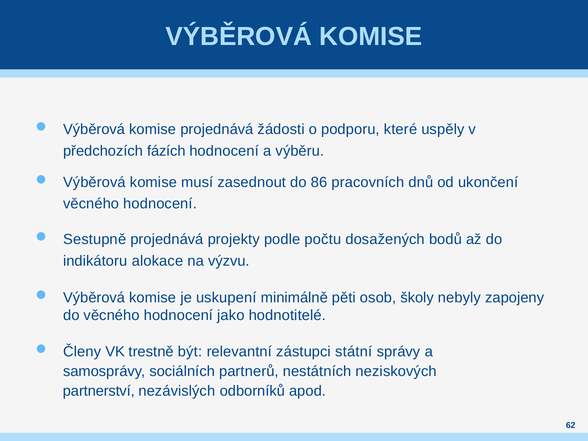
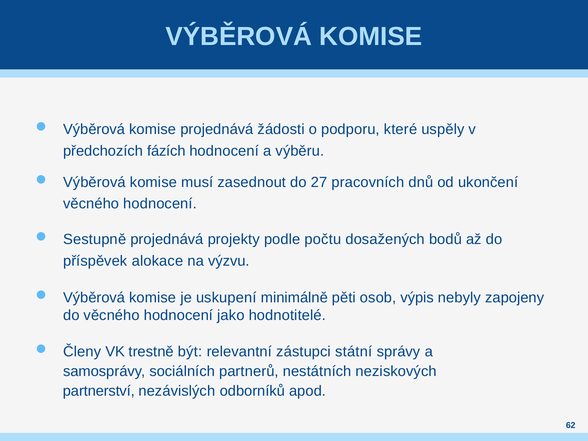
86: 86 -> 27
indikátoru: indikátoru -> příspěvek
školy: školy -> výpis
